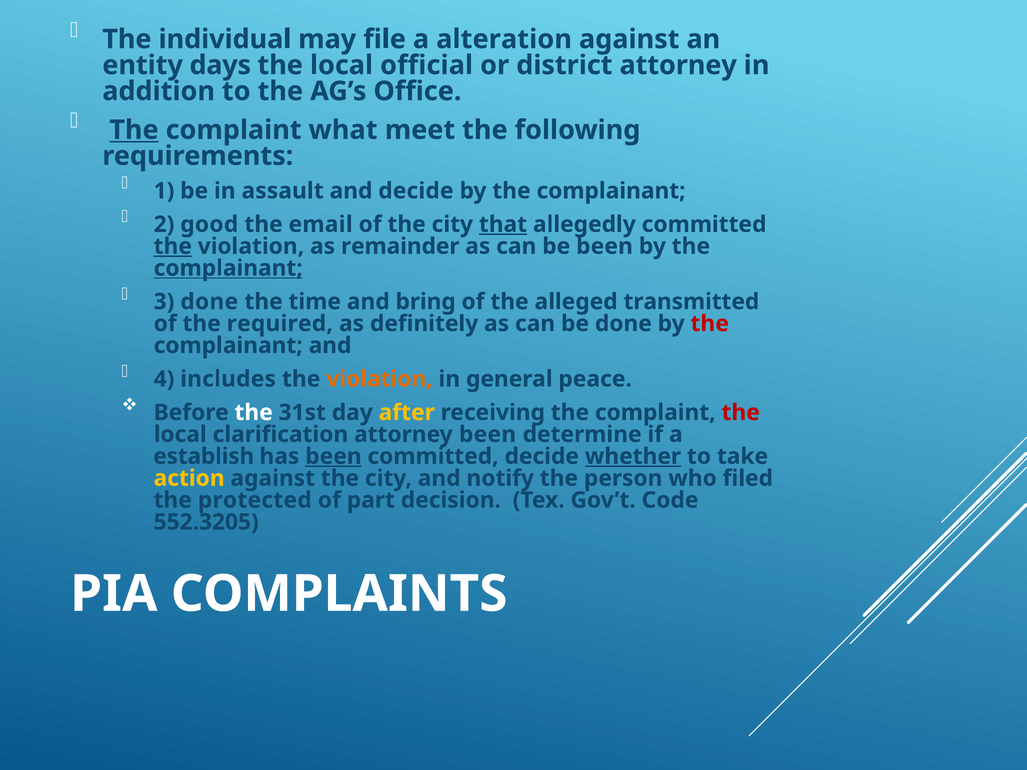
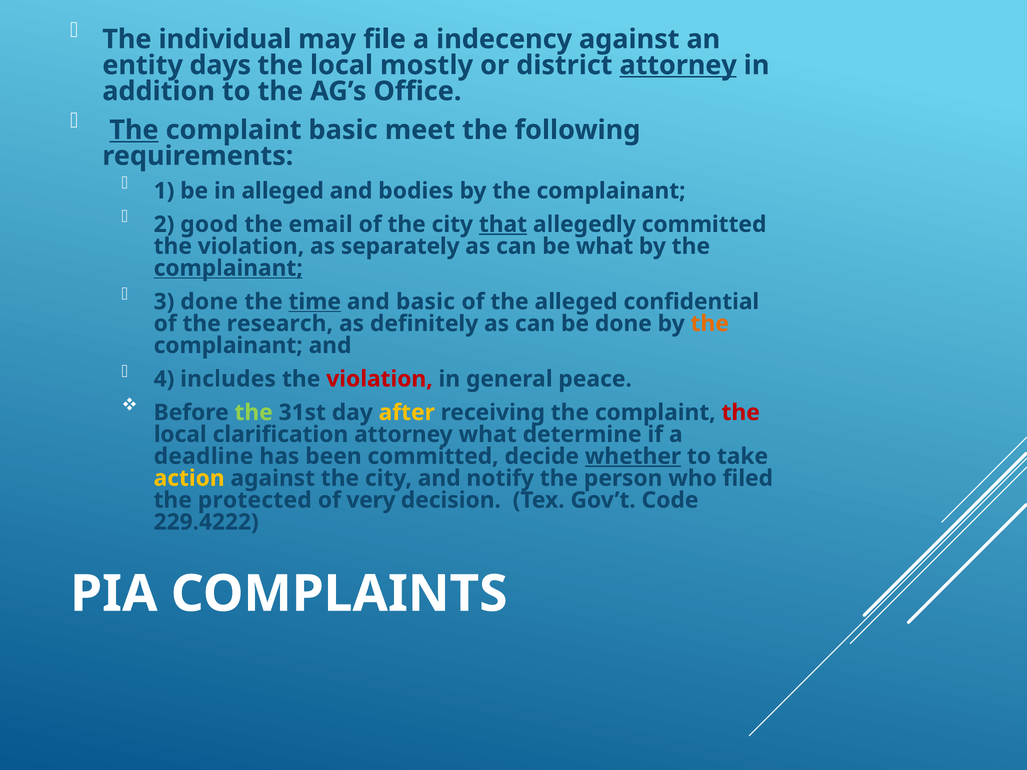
alteration: alteration -> indecency
official: official -> mostly
attorney at (678, 65) underline: none -> present
complaint what: what -> basic
in assault: assault -> alleged
and decide: decide -> bodies
the at (173, 246) underline: present -> none
remainder: remainder -> separately
be been: been -> what
time underline: none -> present
and bring: bring -> basic
transmitted: transmitted -> confidential
required: required -> research
the at (710, 324) colour: red -> orange
violation at (379, 379) colour: orange -> red
the at (254, 413) colour: white -> light green
attorney been: been -> what
establish: establish -> deadline
been at (333, 456) underline: present -> none
part: part -> very
552.3205: 552.3205 -> 229.4222
